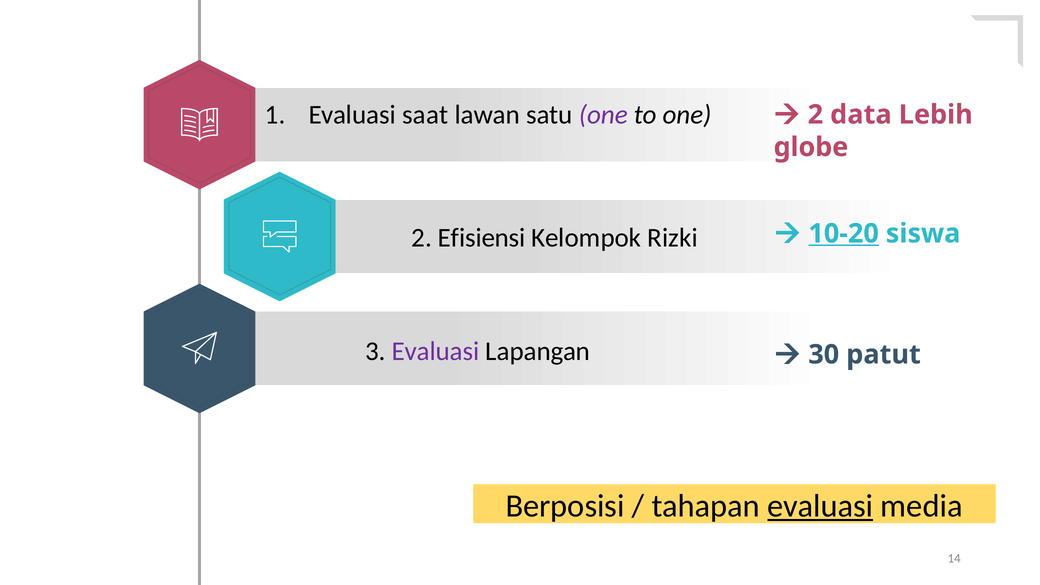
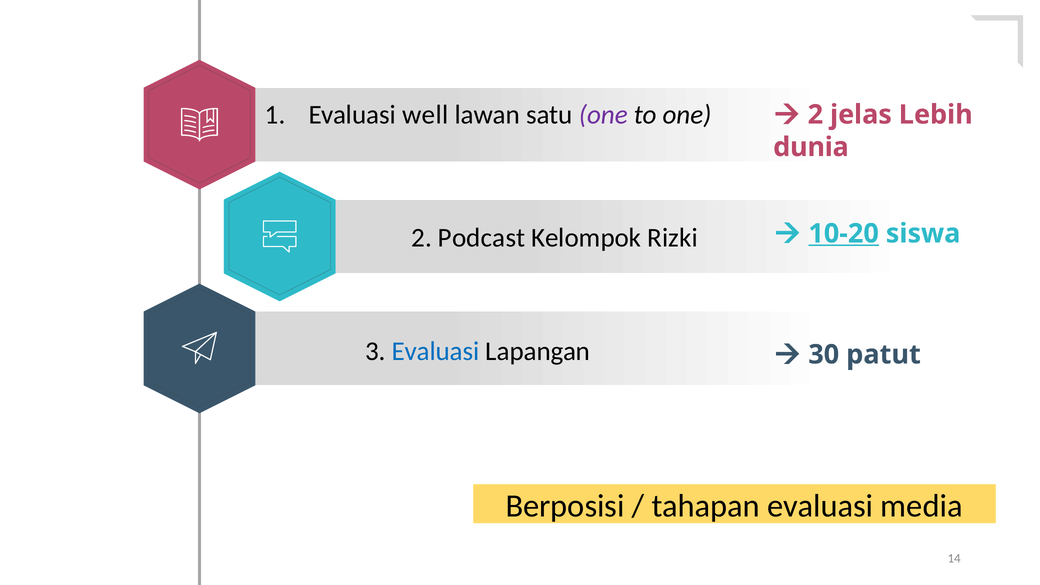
saat: saat -> well
data: data -> jelas
globe: globe -> dunia
Efisiensi: Efisiensi -> Podcast
Evaluasi at (435, 351) colour: purple -> blue
evaluasi at (820, 506) underline: present -> none
